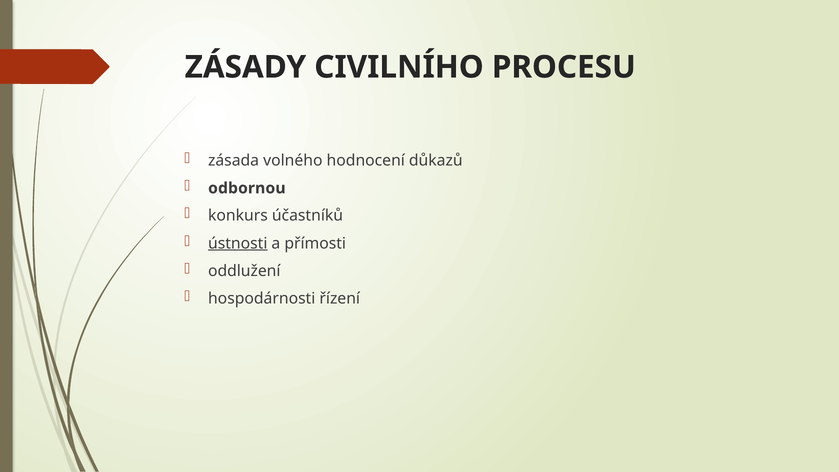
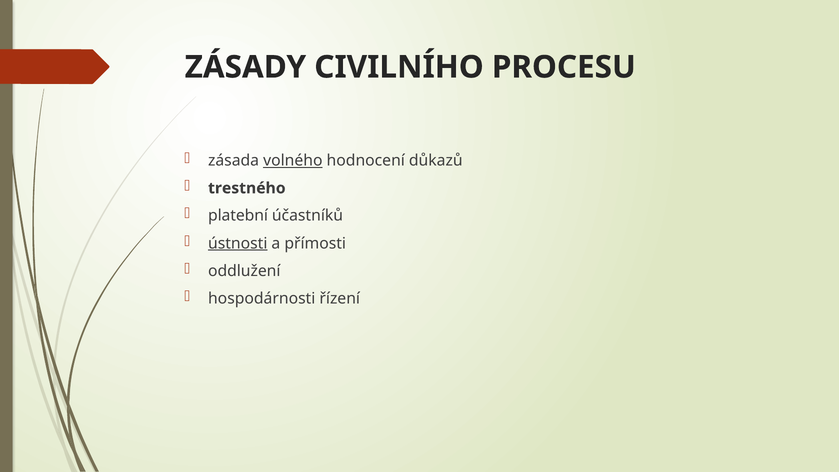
volného underline: none -> present
odbornou: odbornou -> trestného
konkurs: konkurs -> platební
